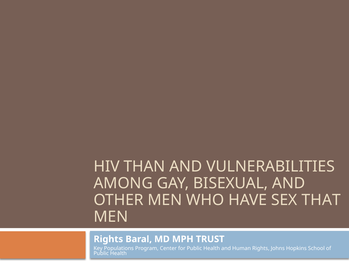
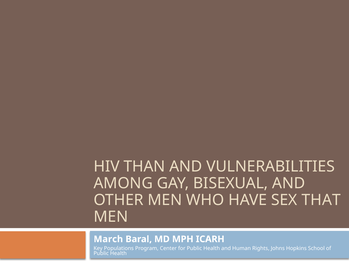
Rights at (108, 239): Rights -> March
TRUST: TRUST -> ICARH
